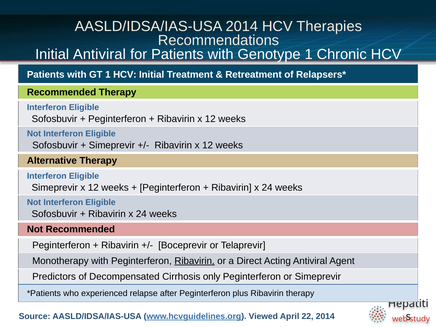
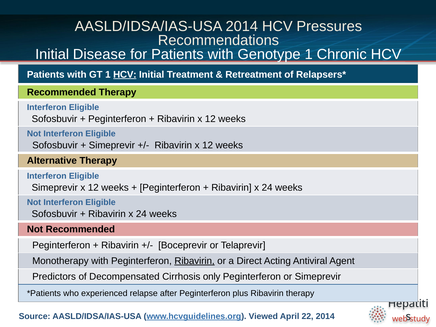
Therapies: Therapies -> Pressures
Initial Antiviral: Antiviral -> Disease
HCV at (125, 75) underline: none -> present
